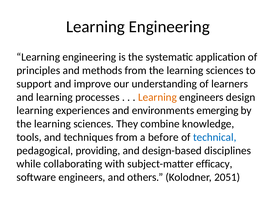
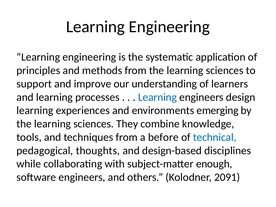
Learning at (157, 97) colour: orange -> blue
providing: providing -> thoughts
efficacy: efficacy -> enough
2051: 2051 -> 2091
